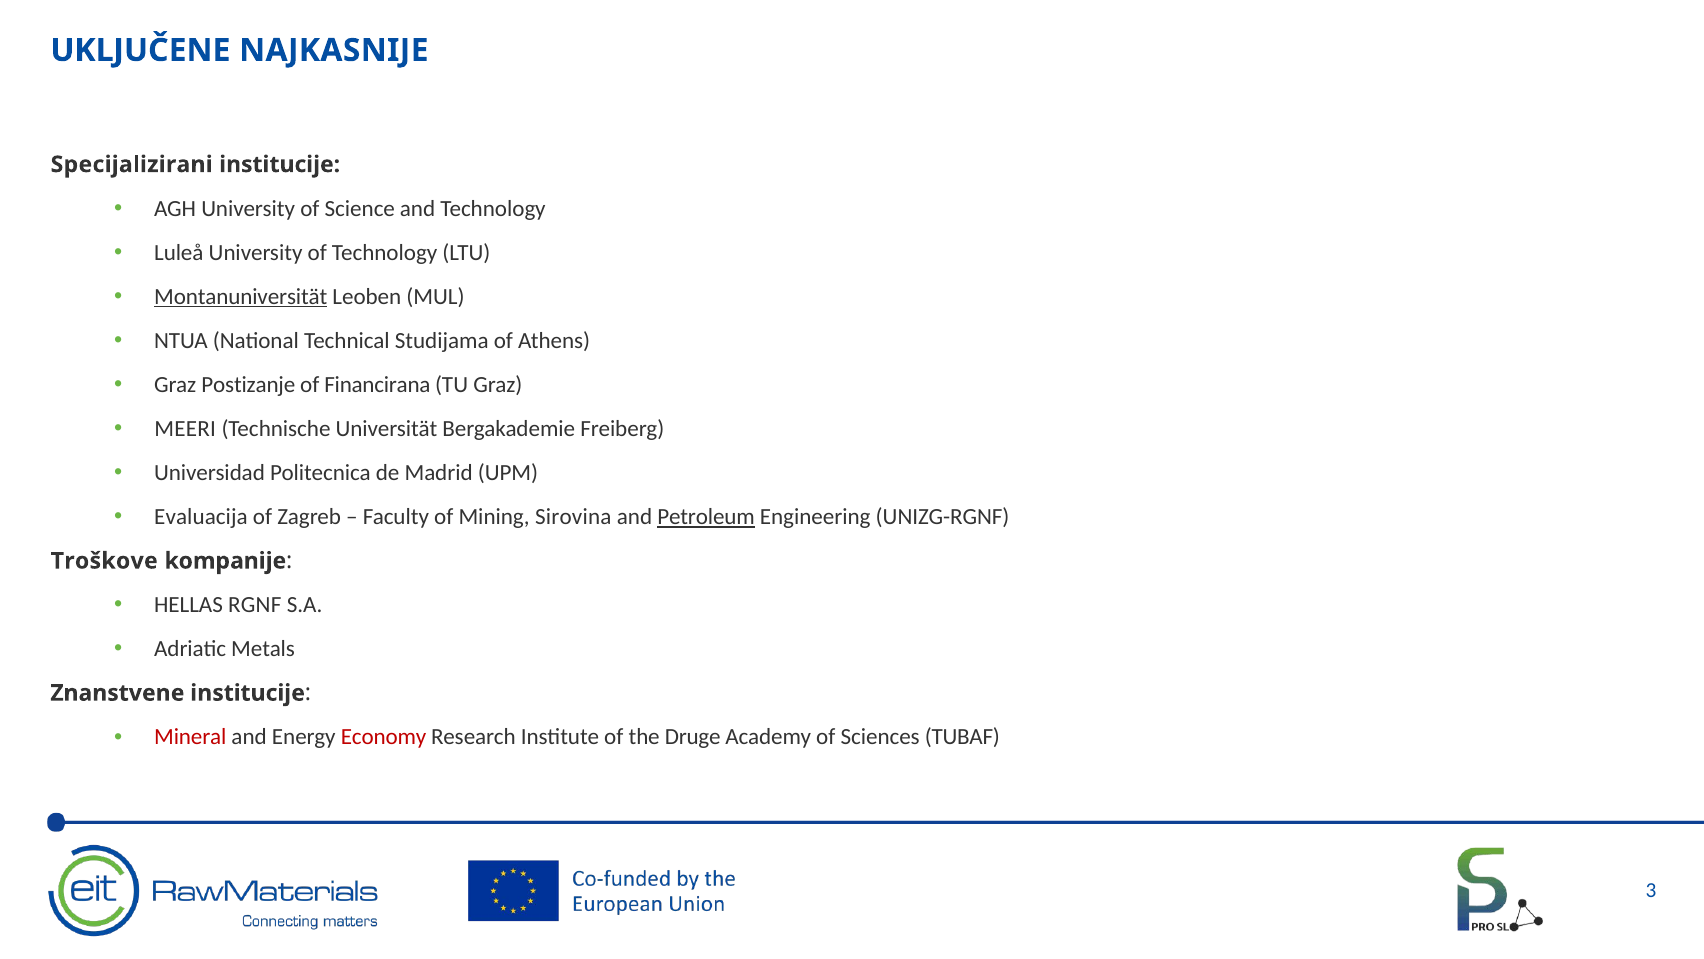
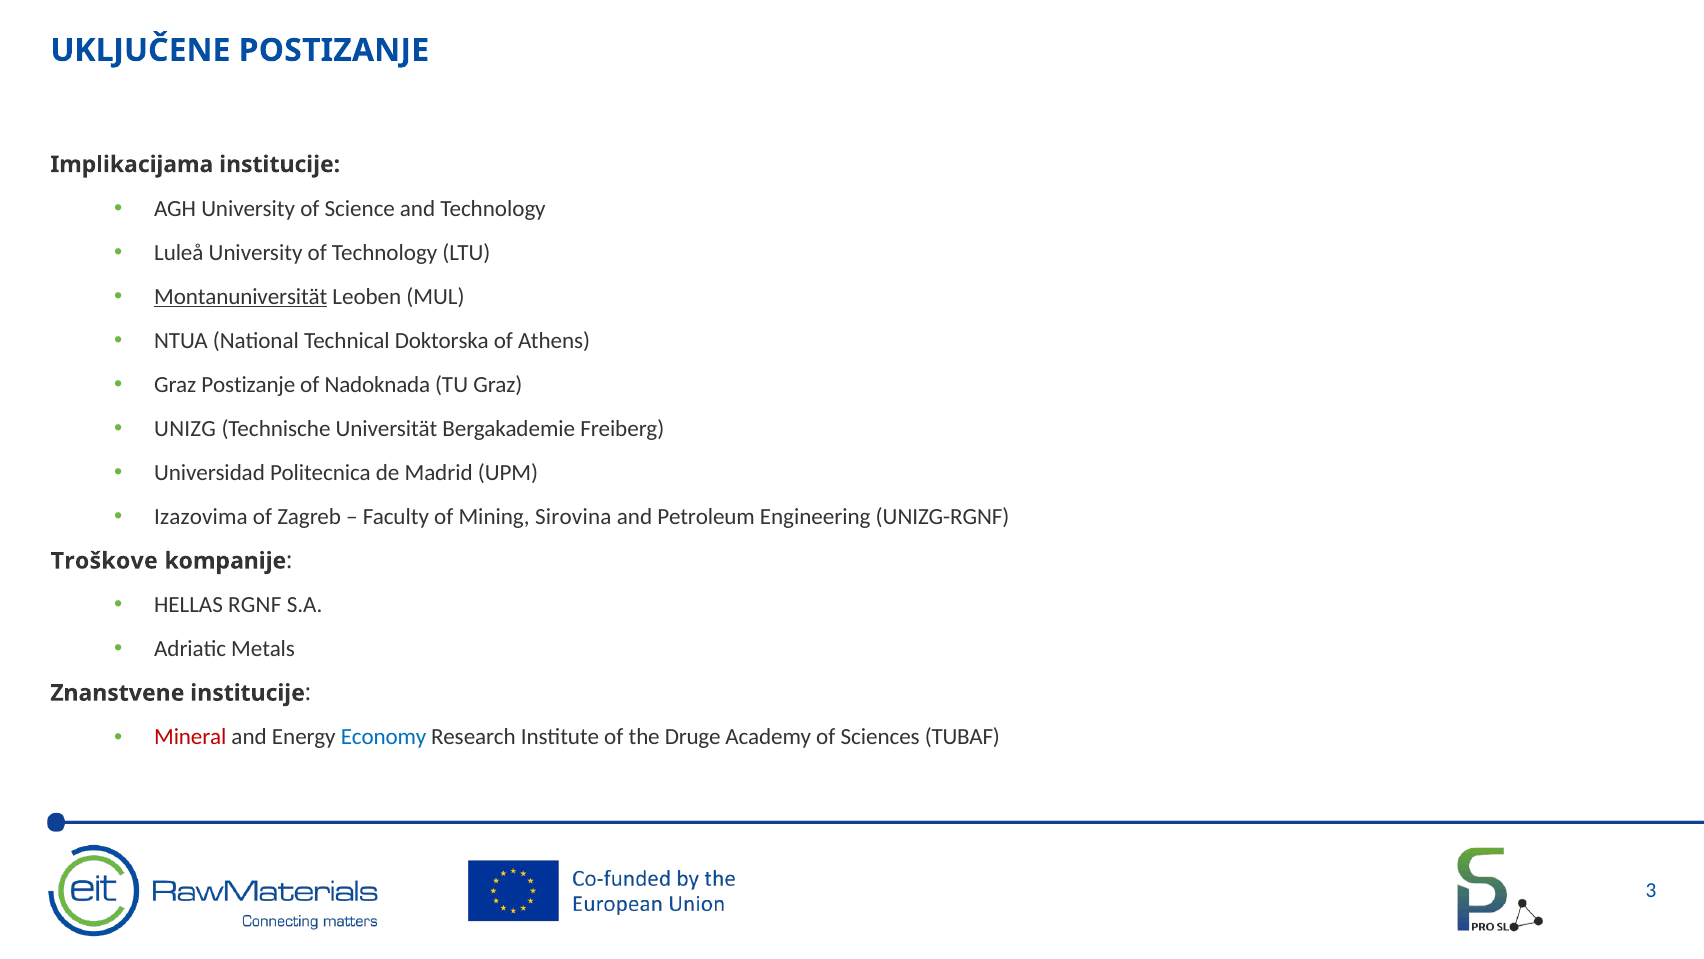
UKLJUČENE NAJKASNIJE: NAJKASNIJE -> POSTIZANJE
Specijalizirani: Specijalizirani -> Implikacijama
Studijama: Studijama -> Doktorska
Financirana: Financirana -> Nadoknada
MEERI: MEERI -> UNIZG
Evaluacija: Evaluacija -> Izazovima
Petroleum underline: present -> none
Economy colour: red -> blue
